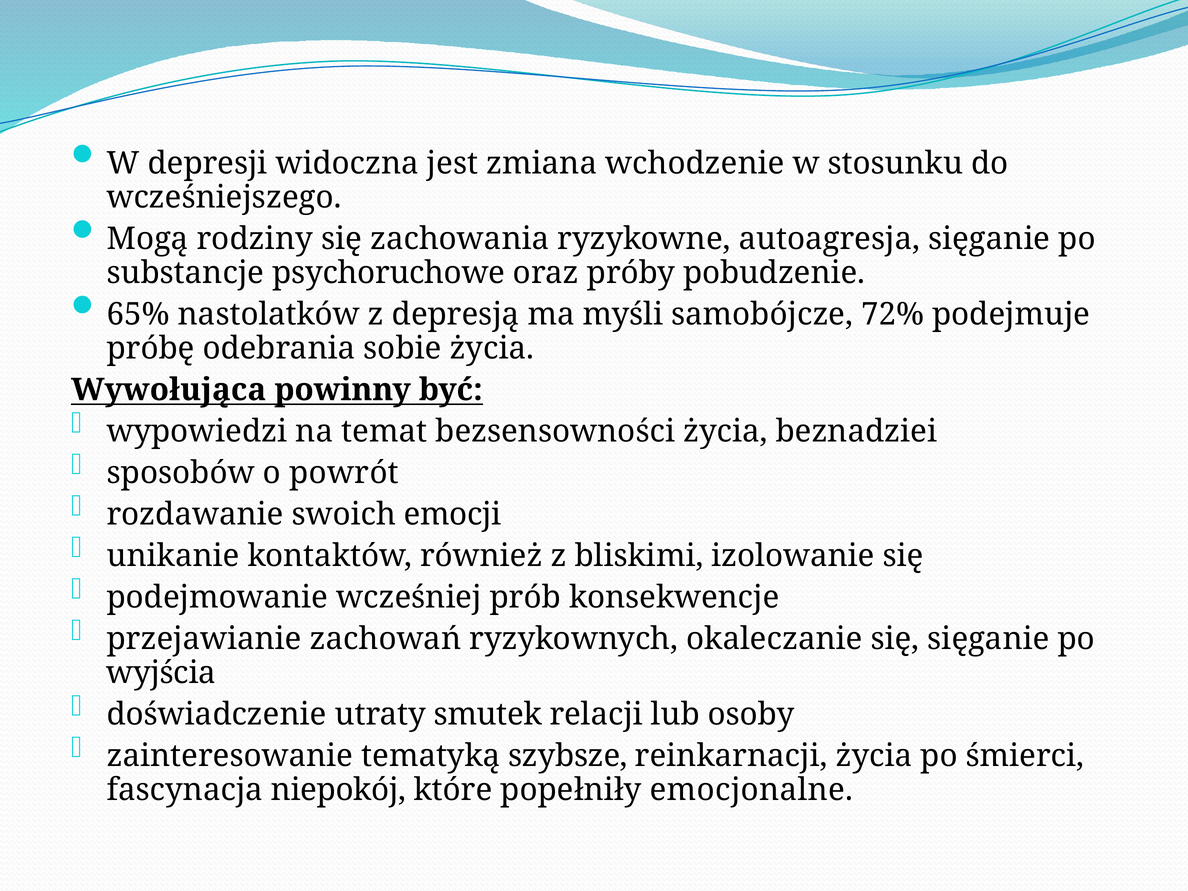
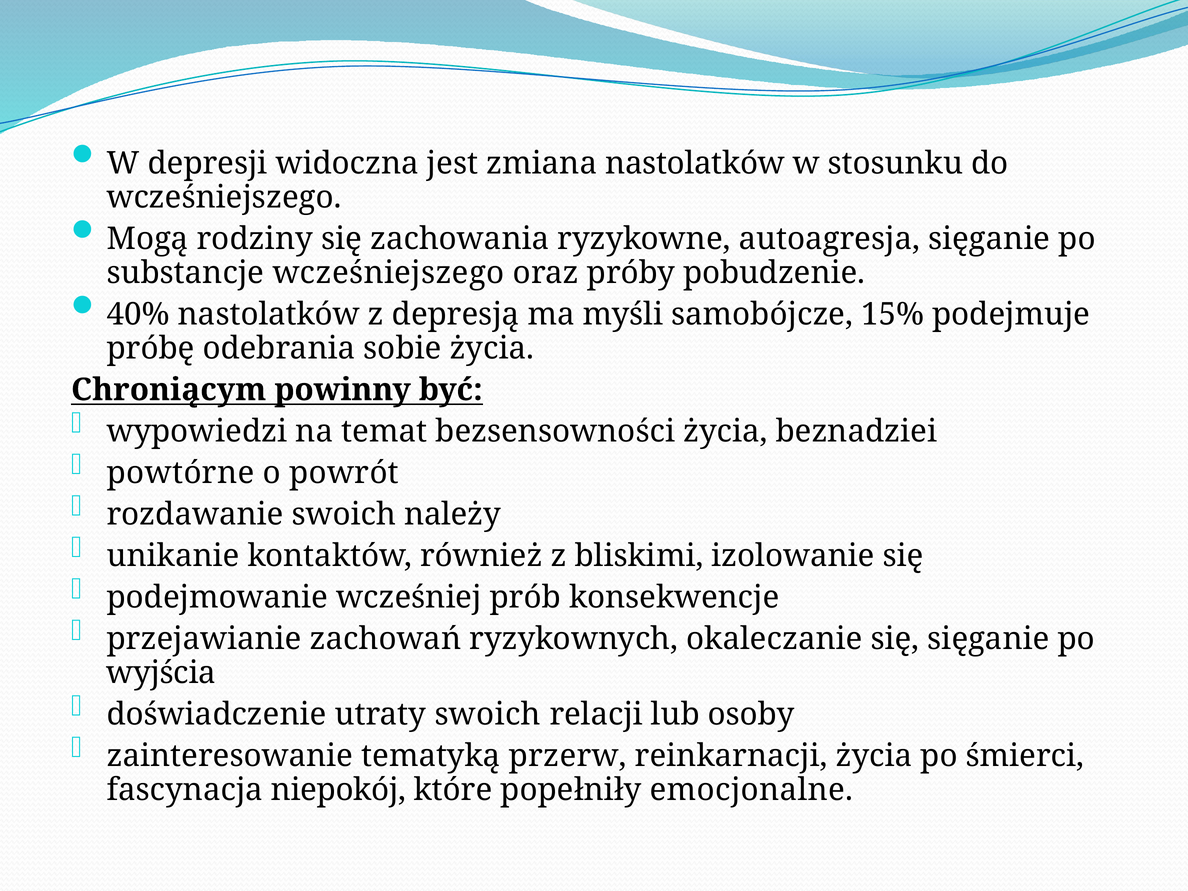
zmiana wchodzenie: wchodzenie -> nastolatków
substancje psychoruchowe: psychoruchowe -> wcześniejszego
65%: 65% -> 40%
72%: 72% -> 15%
Wywołująca: Wywołująca -> Chroniącym
sposobów: sposobów -> powtórne
emocji: emocji -> należy
utraty smutek: smutek -> swoich
szybsze: szybsze -> przerw
